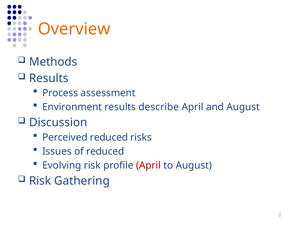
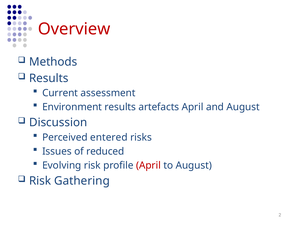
Overview colour: orange -> red
Process: Process -> Current
describe: describe -> artefacts
Perceived reduced: reduced -> entered
